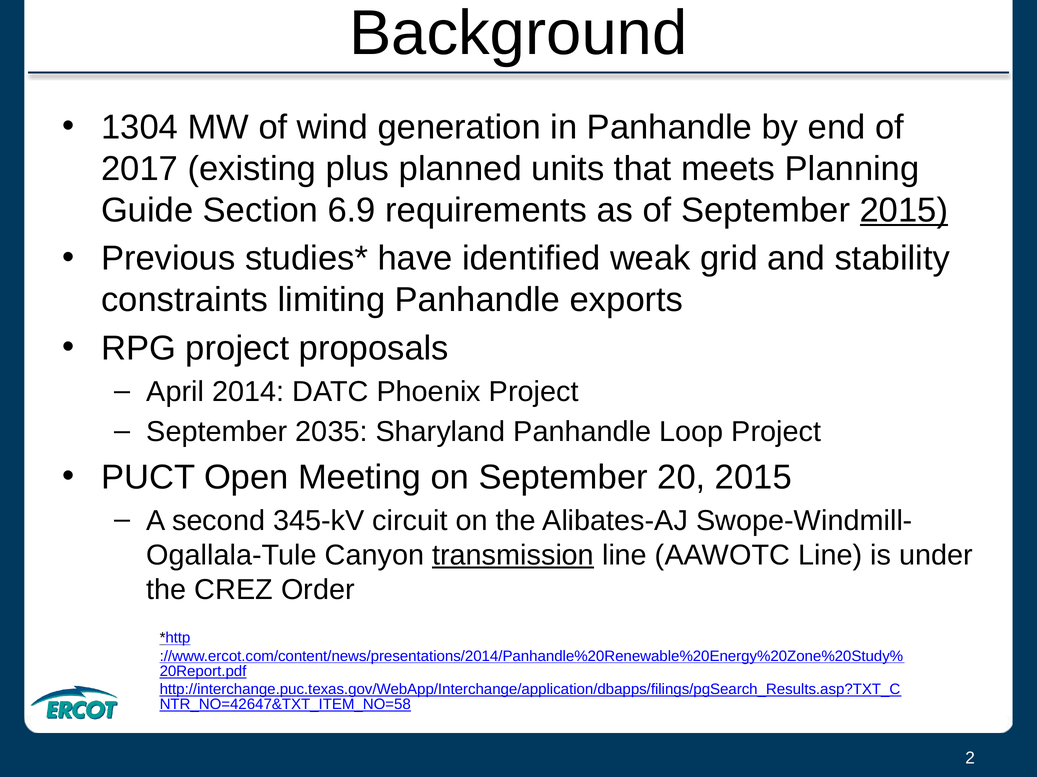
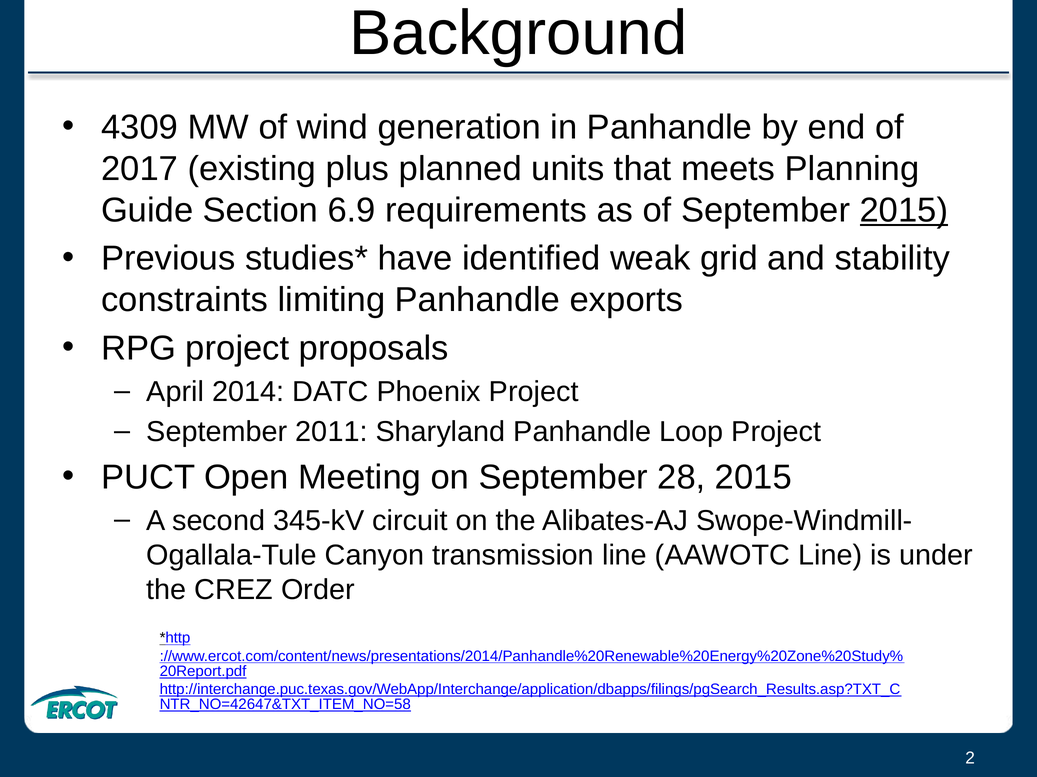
1304: 1304 -> 4309
2035: 2035 -> 2011
20: 20 -> 28
transmission underline: present -> none
